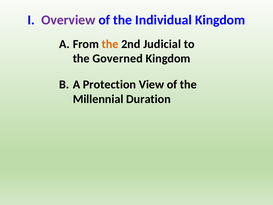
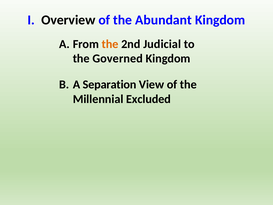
Overview colour: purple -> black
Individual: Individual -> Abundant
Protection: Protection -> Separation
Duration: Duration -> Excluded
